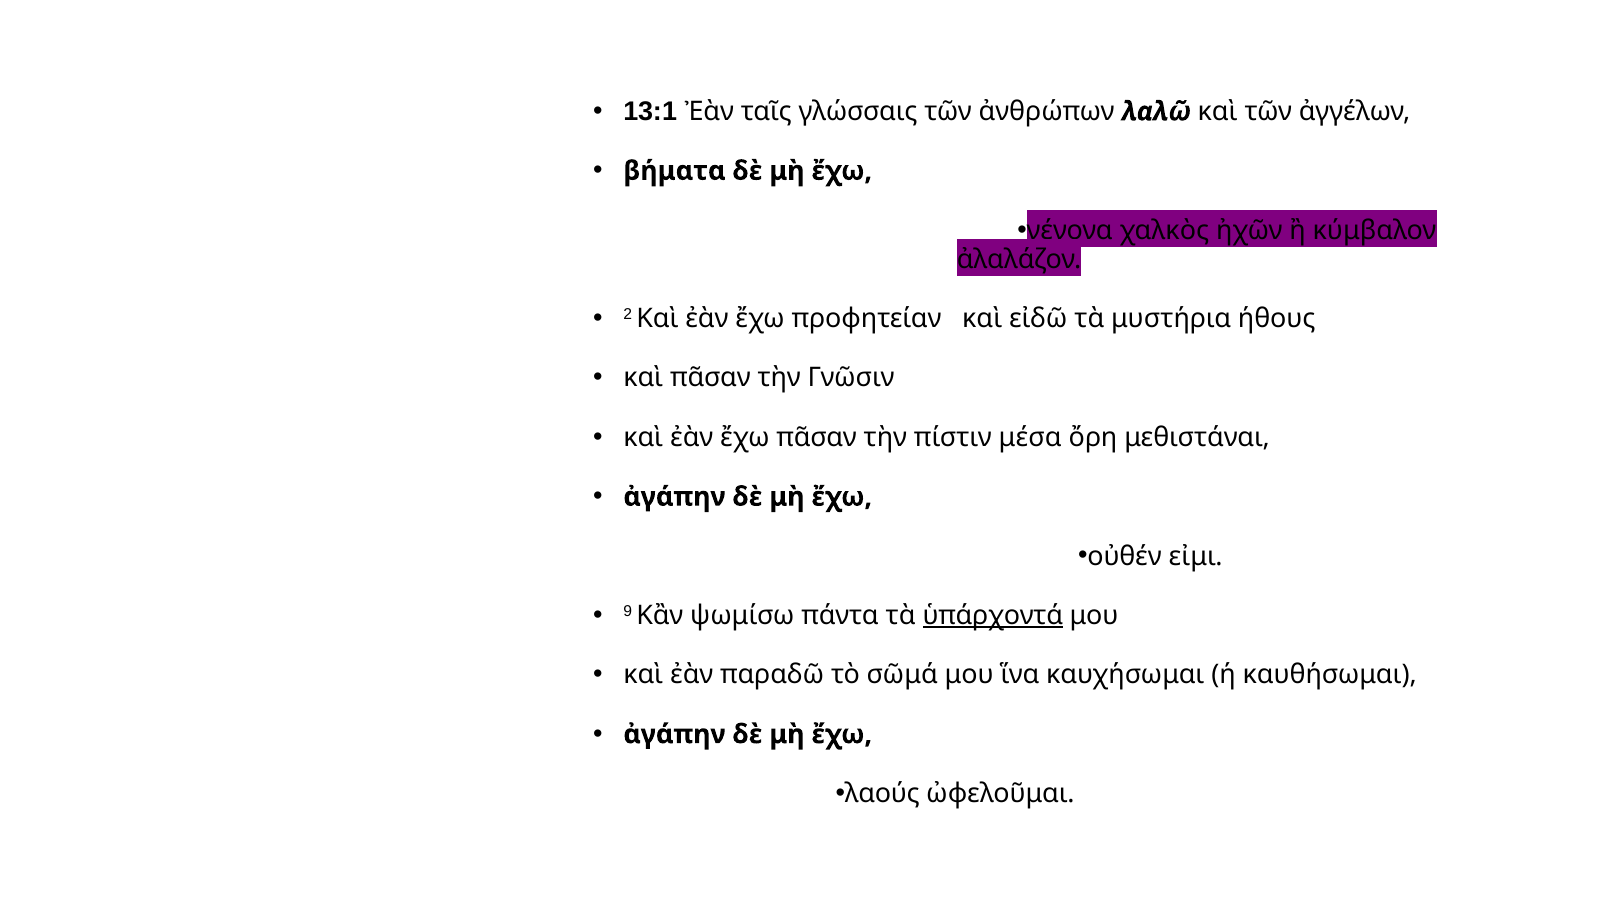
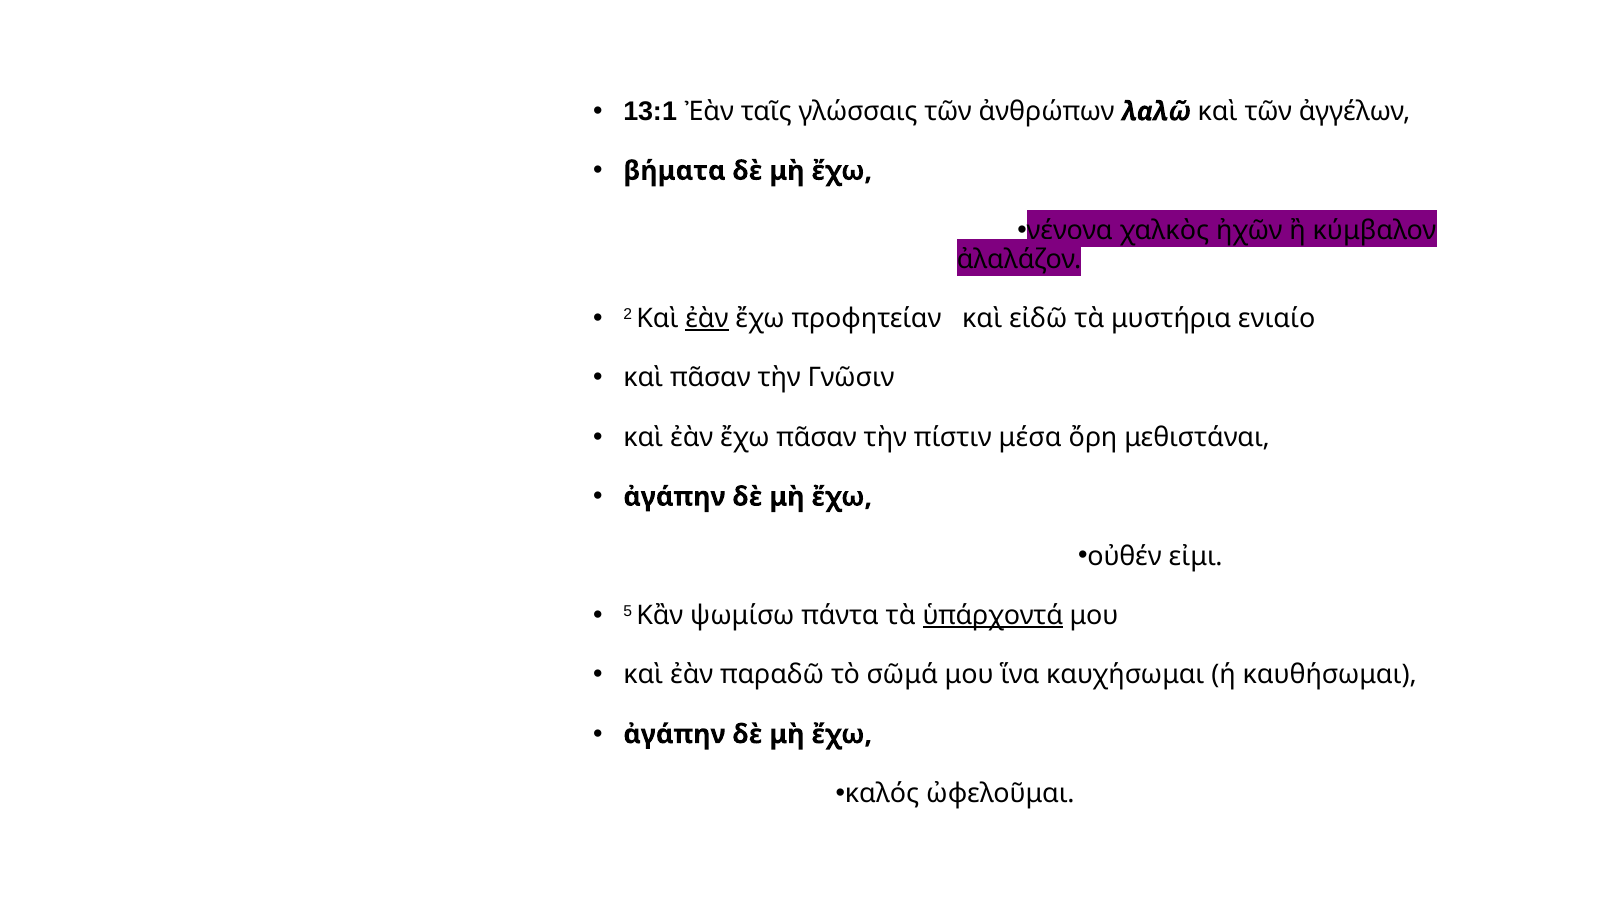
ἐὰν at (707, 319) underline: none -> present
ήθους: ήθους -> ενιαίο
9: 9 -> 5
λαούς: λαούς -> καλός
